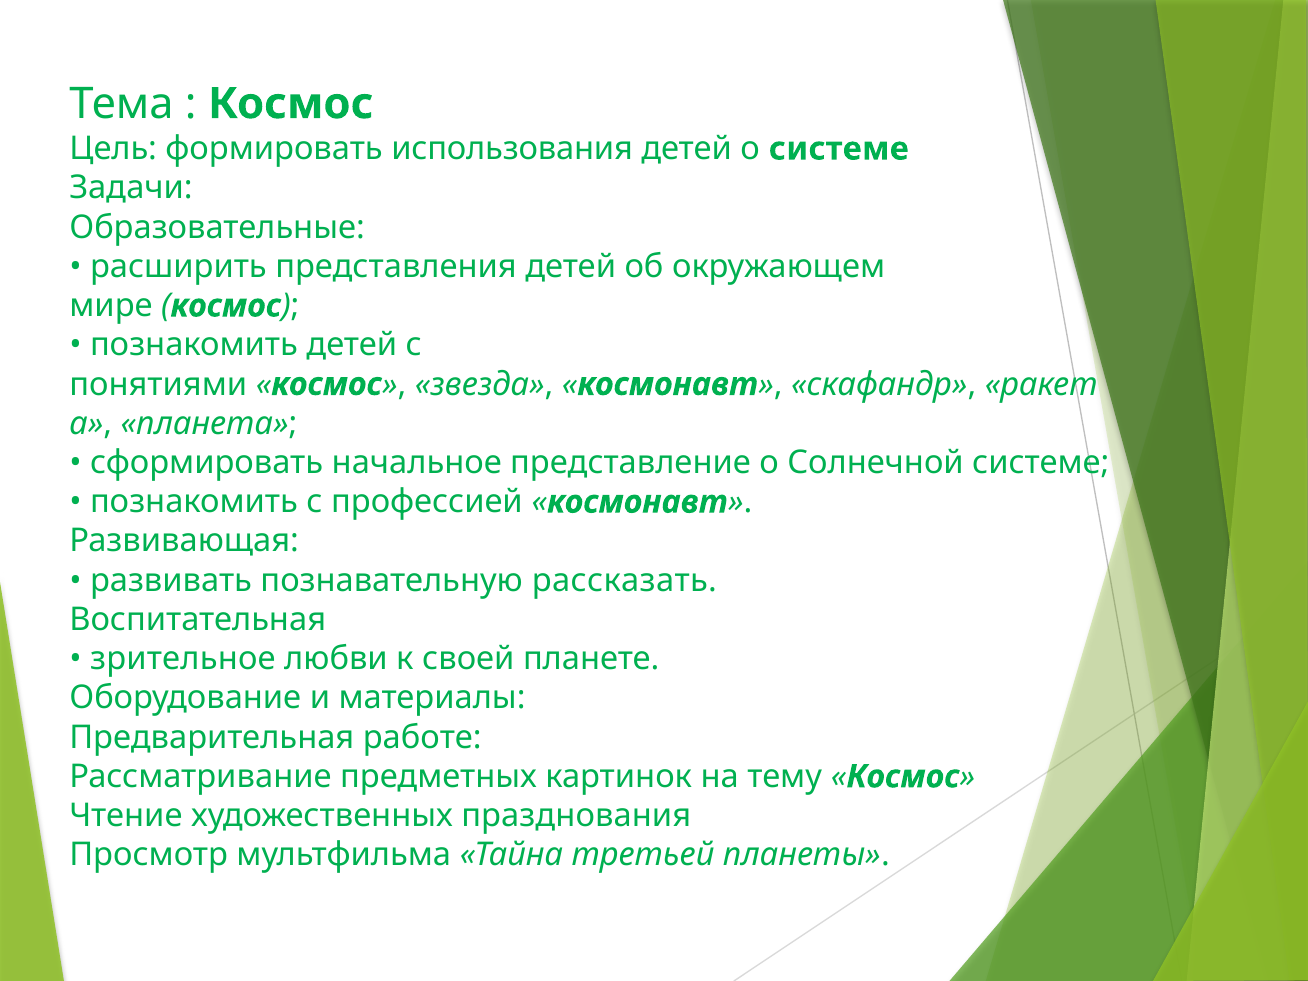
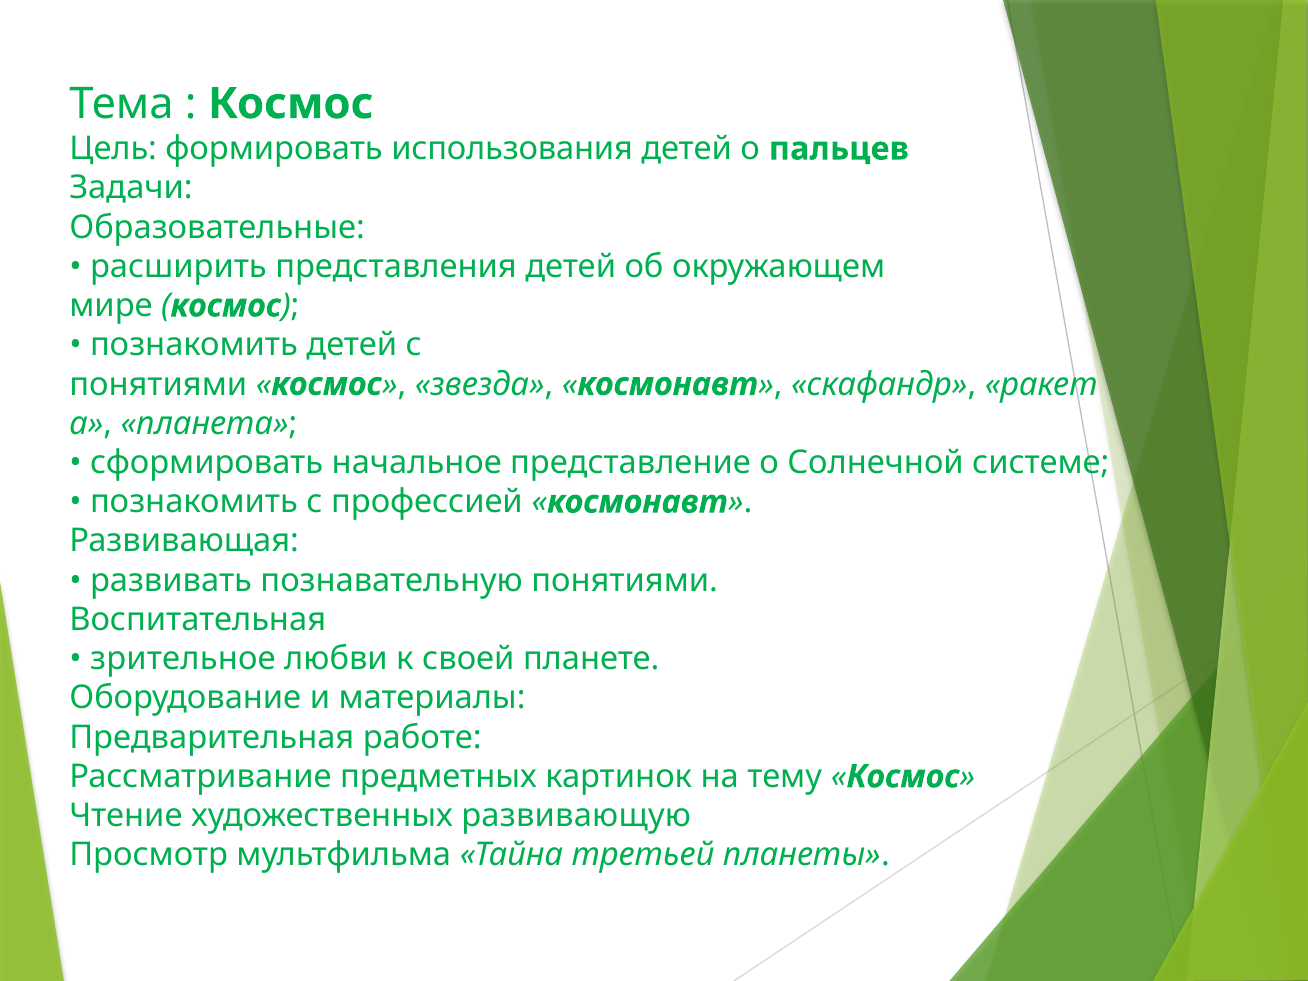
о системе: системе -> пальцев
познавательную рассказать: рассказать -> понятиями
празднования: празднования -> развивающую
